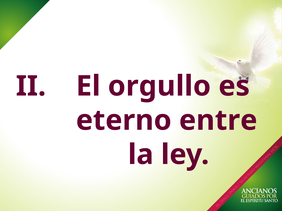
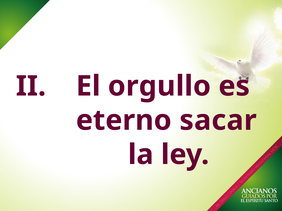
entre: entre -> sacar
